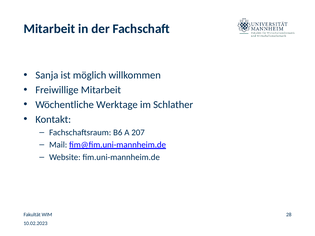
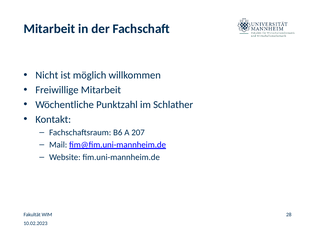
Sanja: Sanja -> Nicht
Werktage: Werktage -> Punktzahl
